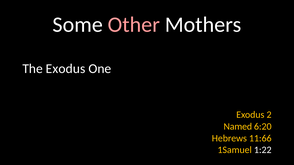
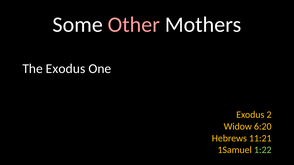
Named: Named -> Widow
11:66: 11:66 -> 11:21
1:22 colour: white -> light green
